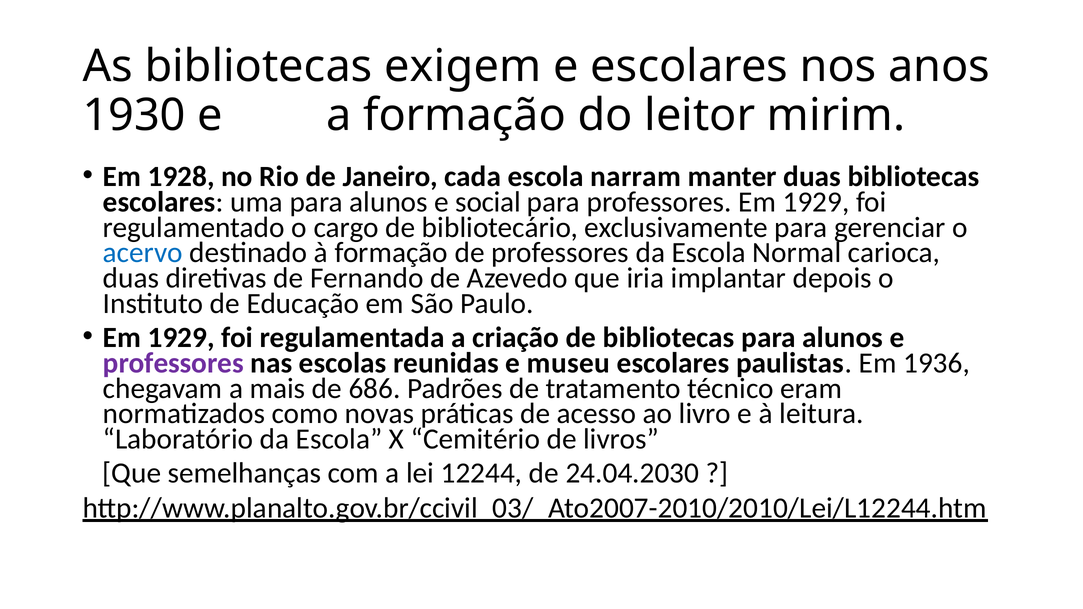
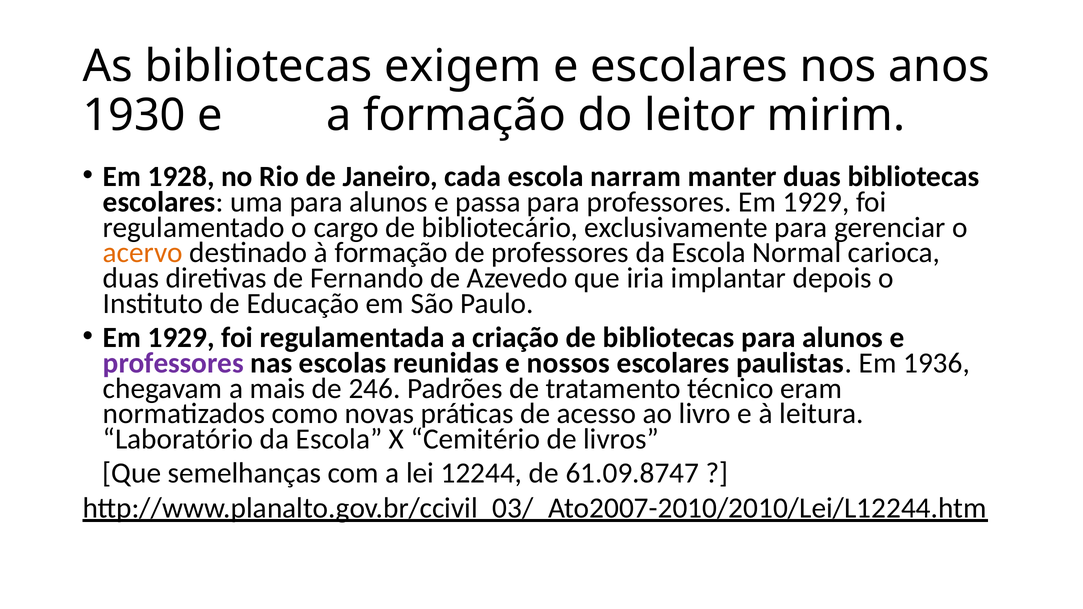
social: social -> passa
acervo colour: blue -> orange
museu: museu -> nossos
686: 686 -> 246
24.04.2030: 24.04.2030 -> 61.09.8747
